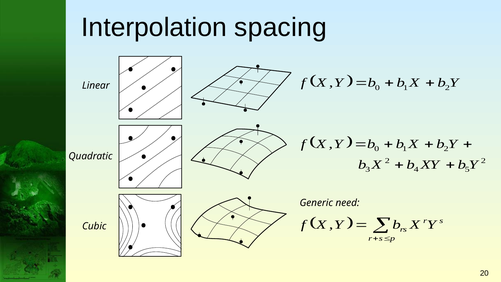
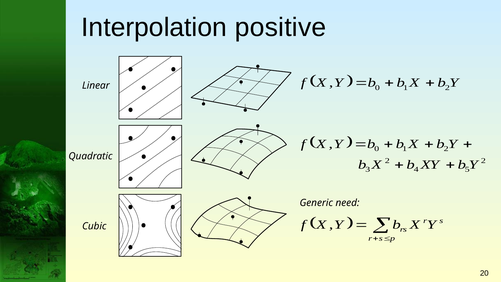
spacing: spacing -> positive
